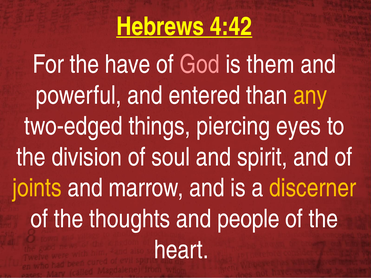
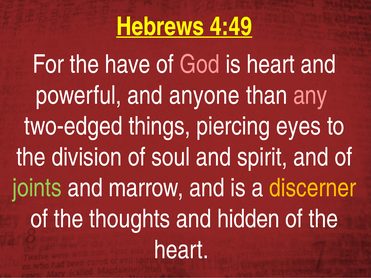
4:42: 4:42 -> 4:49
is them: them -> heart
entered: entered -> anyone
any colour: yellow -> pink
joints colour: yellow -> light green
people: people -> hidden
